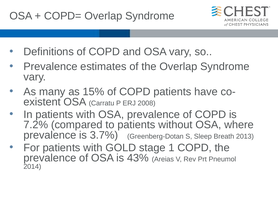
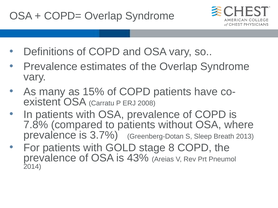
7.2%: 7.2% -> 7.8%
1: 1 -> 8
